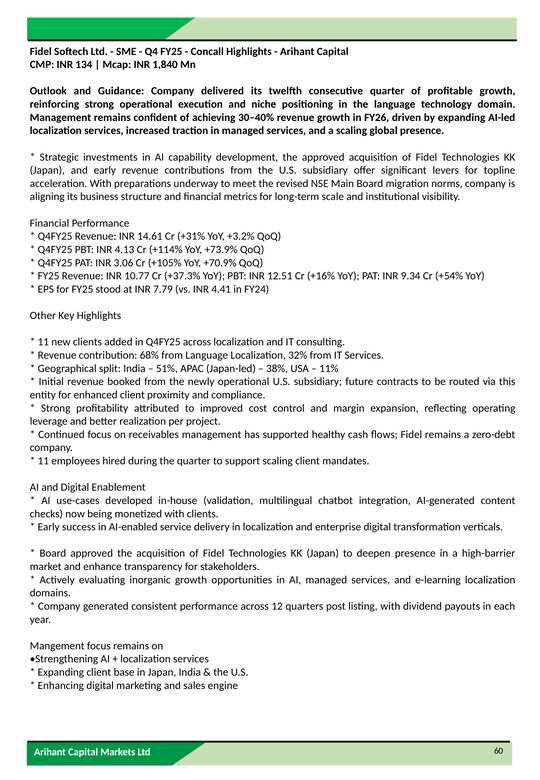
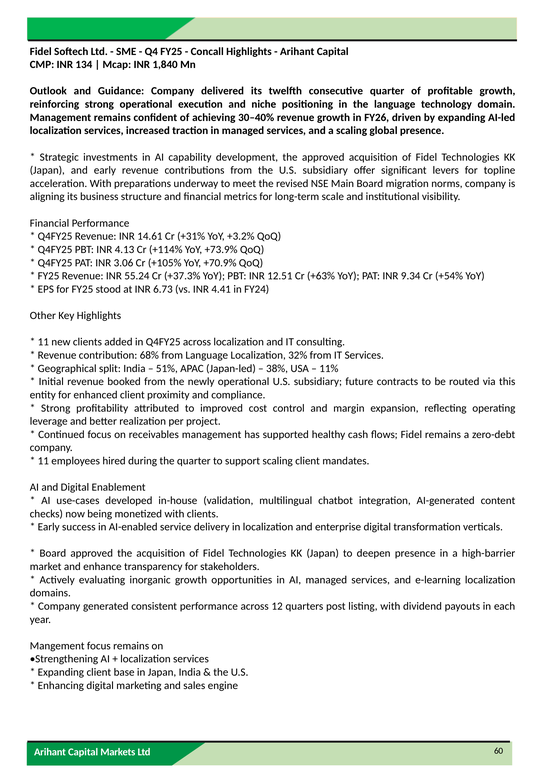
10.77: 10.77 -> 55.24
+16%: +16% -> +63%
7.79: 7.79 -> 6.73
